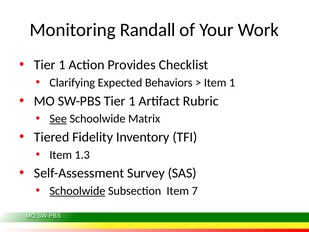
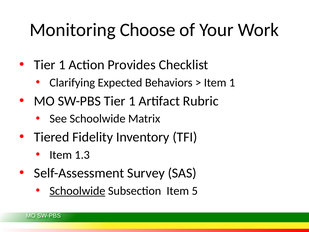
Randall: Randall -> Choose
See underline: present -> none
7: 7 -> 5
